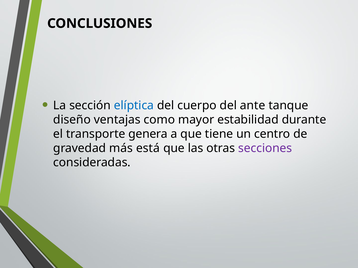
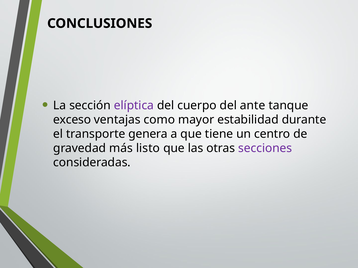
elíptica colour: blue -> purple
diseño: diseño -> exceso
está: está -> listo
